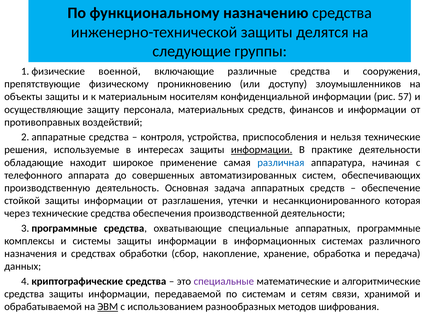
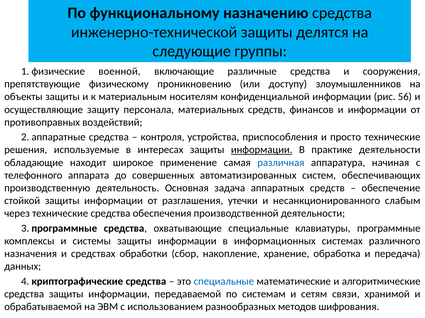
57: 57 -> 56
нельзя: нельзя -> просто
которая: которая -> слабым
специальные аппаратных: аппаратных -> клавиатуры
специальные at (224, 282) colour: purple -> blue
ЭВМ underline: present -> none
